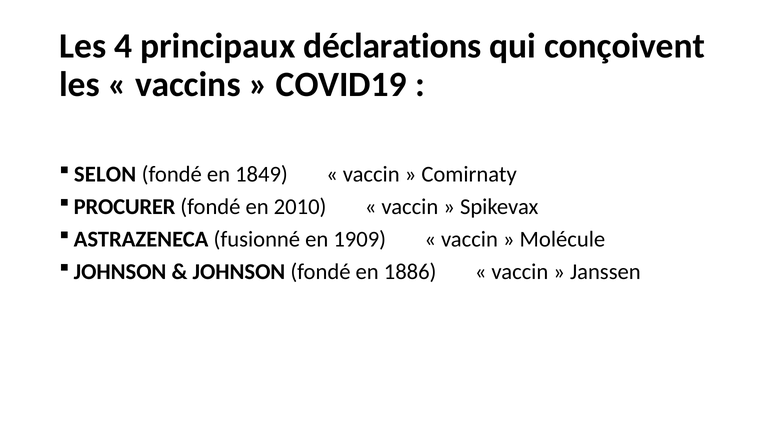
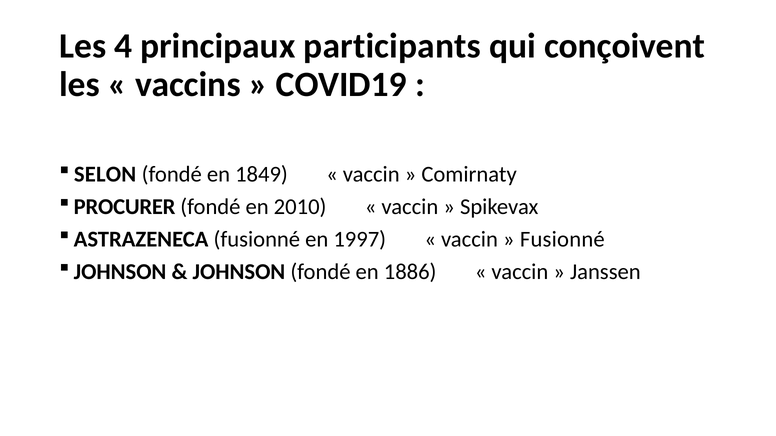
déclarations: déclarations -> participants
1909: 1909 -> 1997
Molécule at (562, 239): Molécule -> Fusionné
